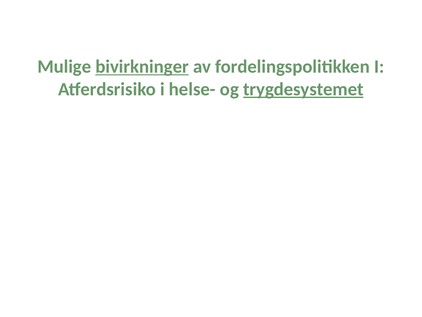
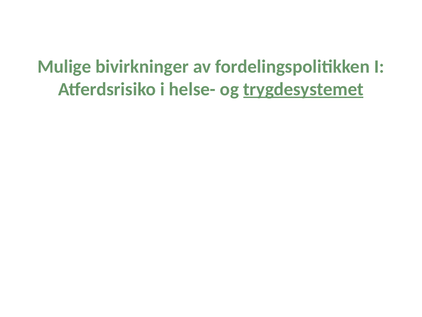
bivirkninger underline: present -> none
